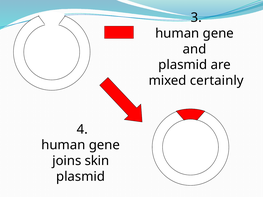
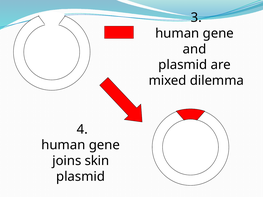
certainly: certainly -> dilemma
